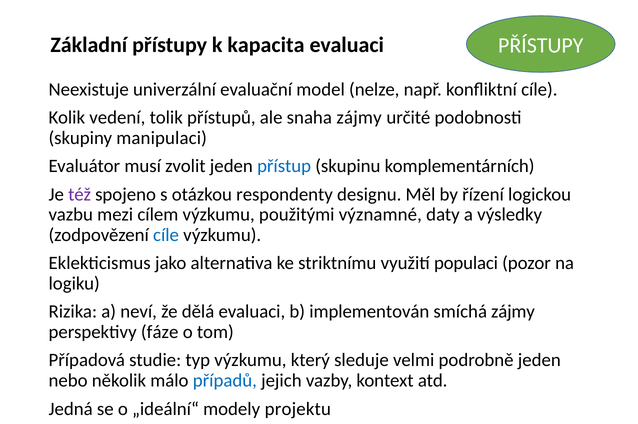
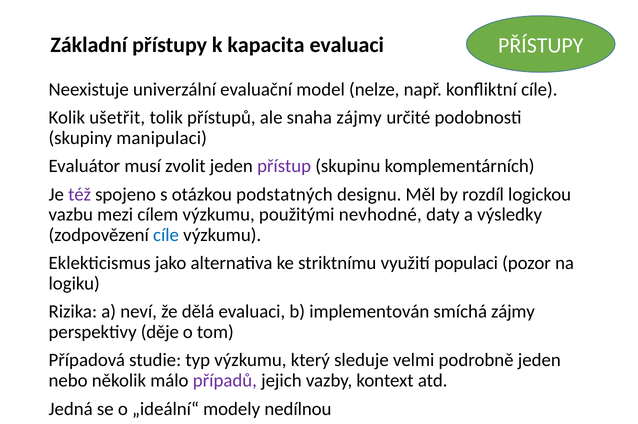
vedení: vedení -> ušetřit
přístup colour: blue -> purple
respondenty: respondenty -> podstatných
řízení: řízení -> rozdíl
významné: významné -> nevhodné
fáze: fáze -> děje
případů colour: blue -> purple
projektu: projektu -> nedílnou
